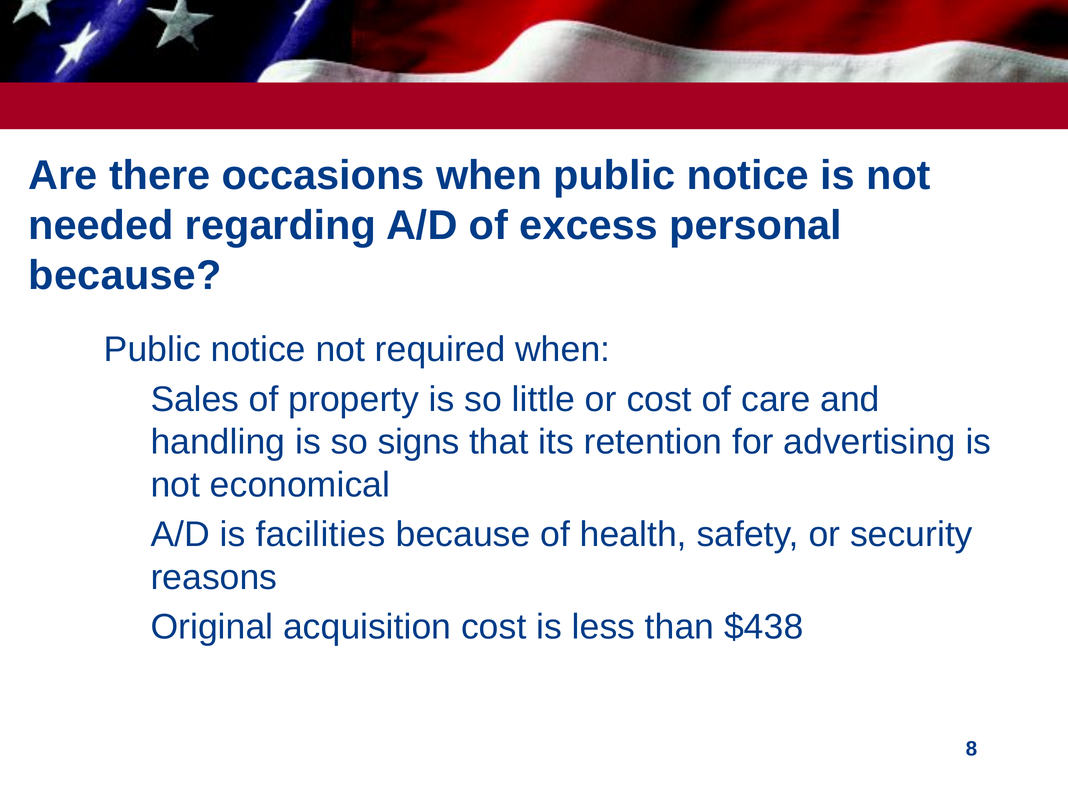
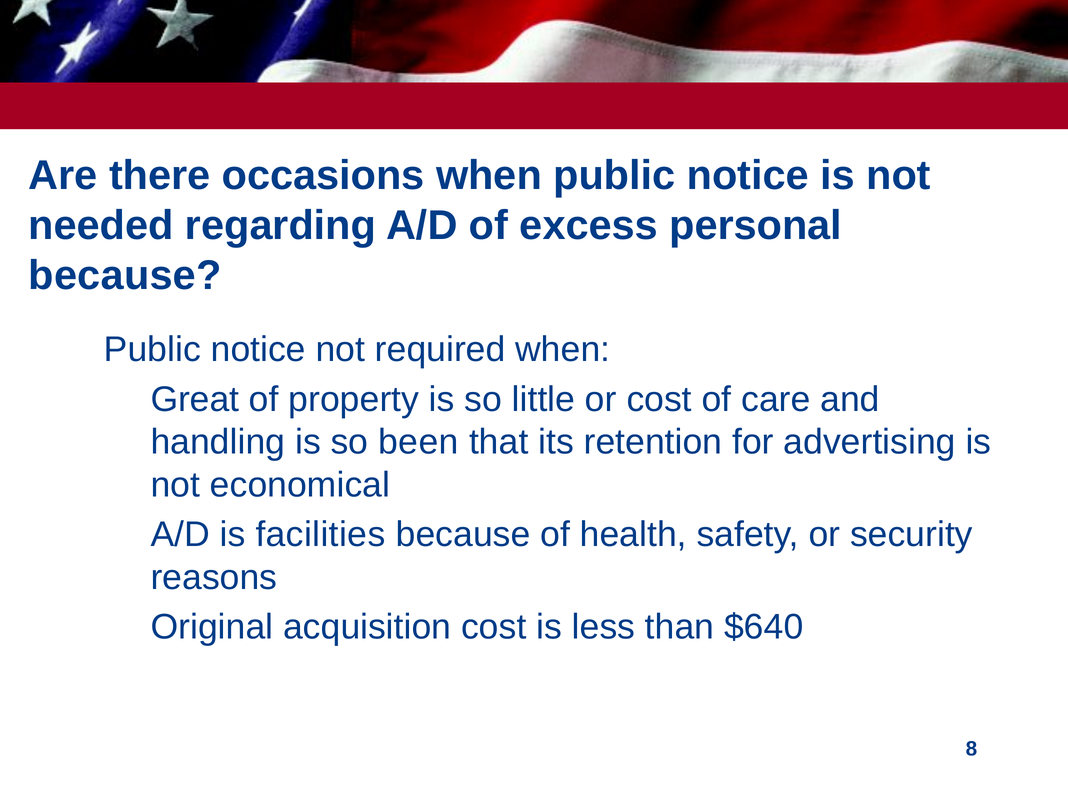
Sales: Sales -> Great
signs: signs -> been
$438: $438 -> $640
